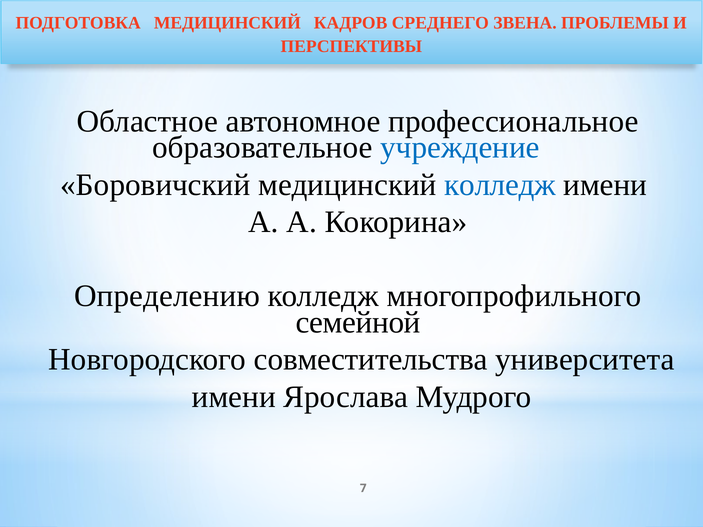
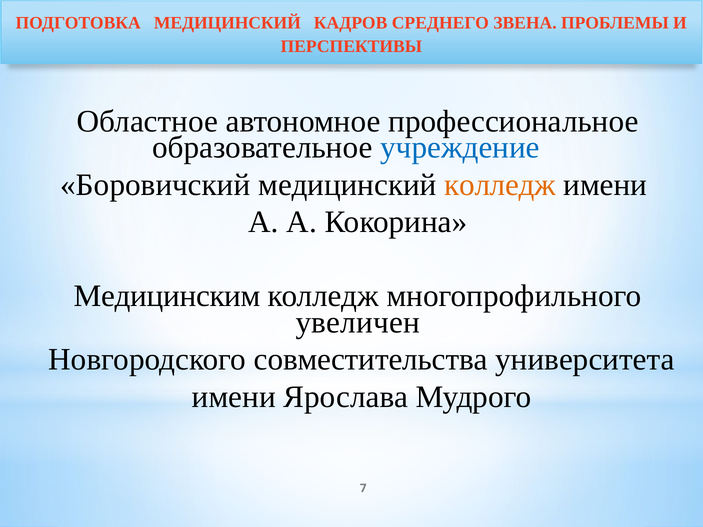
колледж at (500, 185) colour: blue -> orange
Определению: Определению -> Медицинским
семейной: семейной -> увеличен
